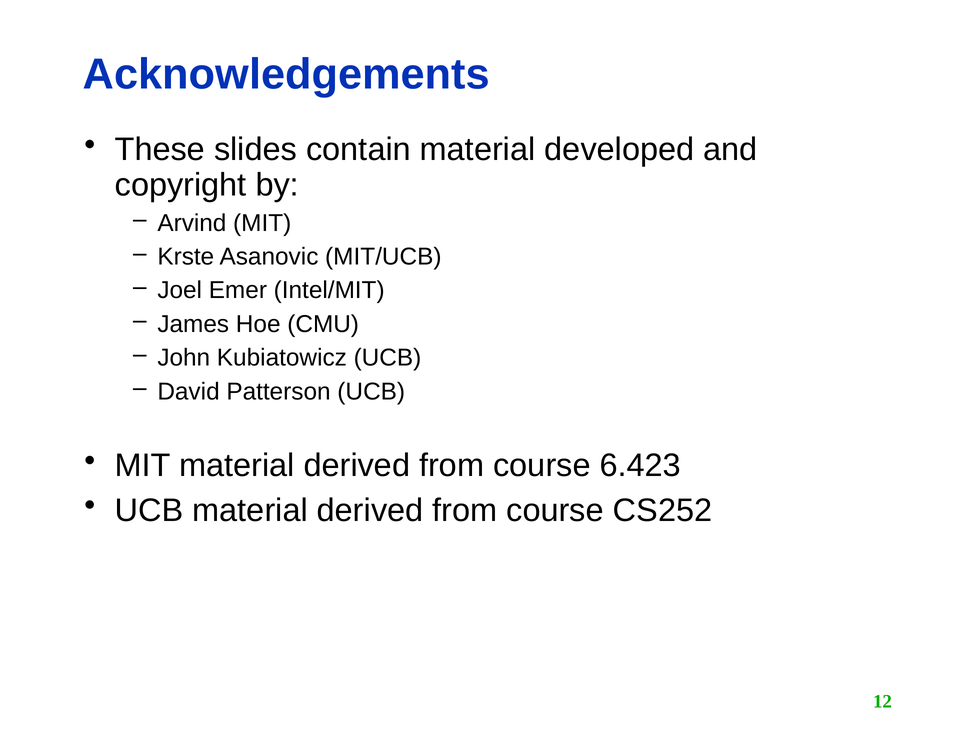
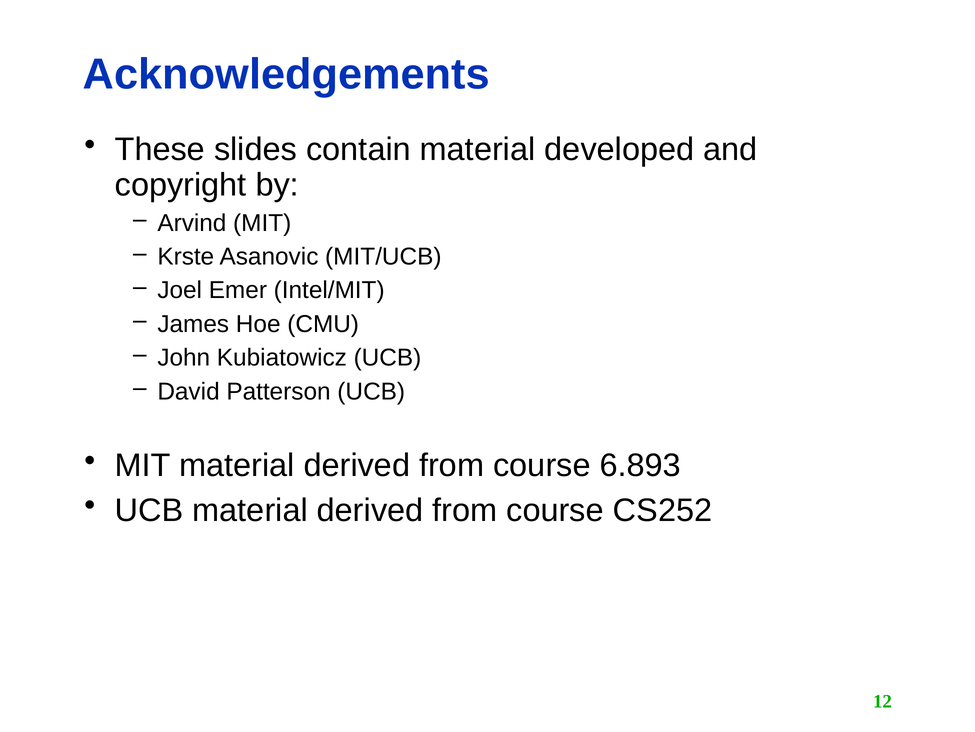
6.423: 6.423 -> 6.893
